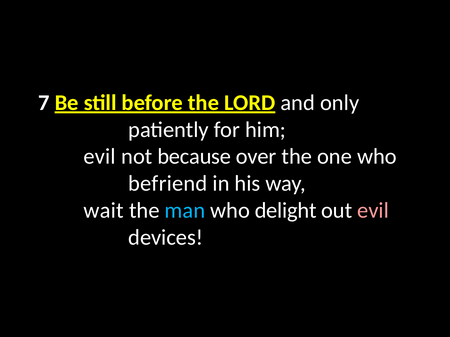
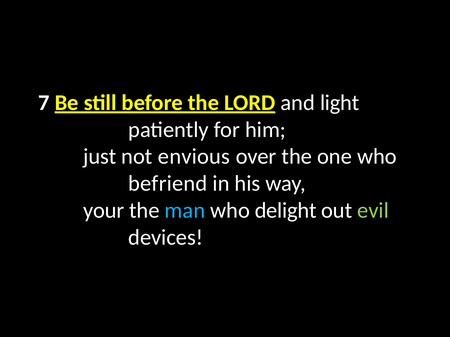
only: only -> light
evil at (100, 157): evil -> just
because: because -> envious
wait: wait -> your
evil at (373, 211) colour: pink -> light green
